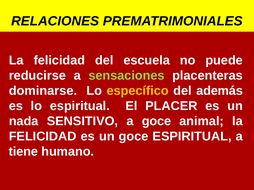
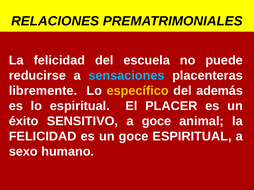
sensaciones colour: light green -> light blue
dominarse: dominarse -> libremente
nada: nada -> éxito
tiene: tiene -> sexo
